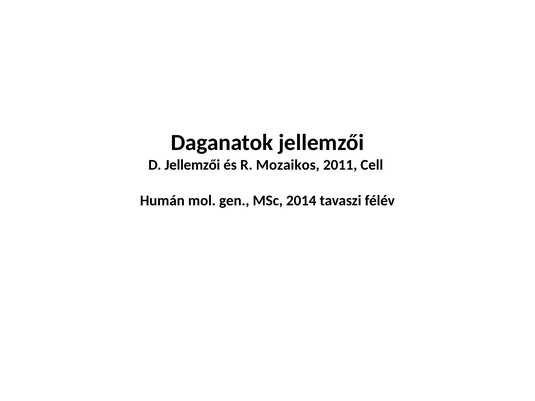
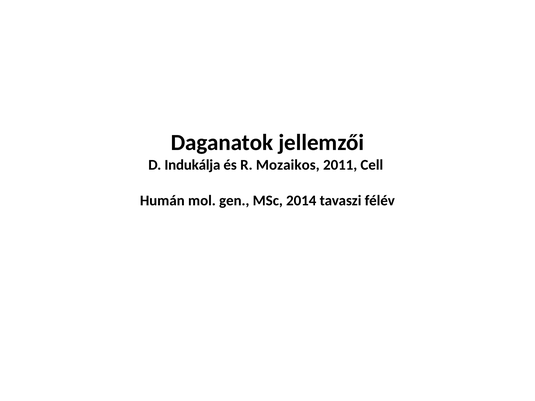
D Jellemzői: Jellemzői -> Indukálja
